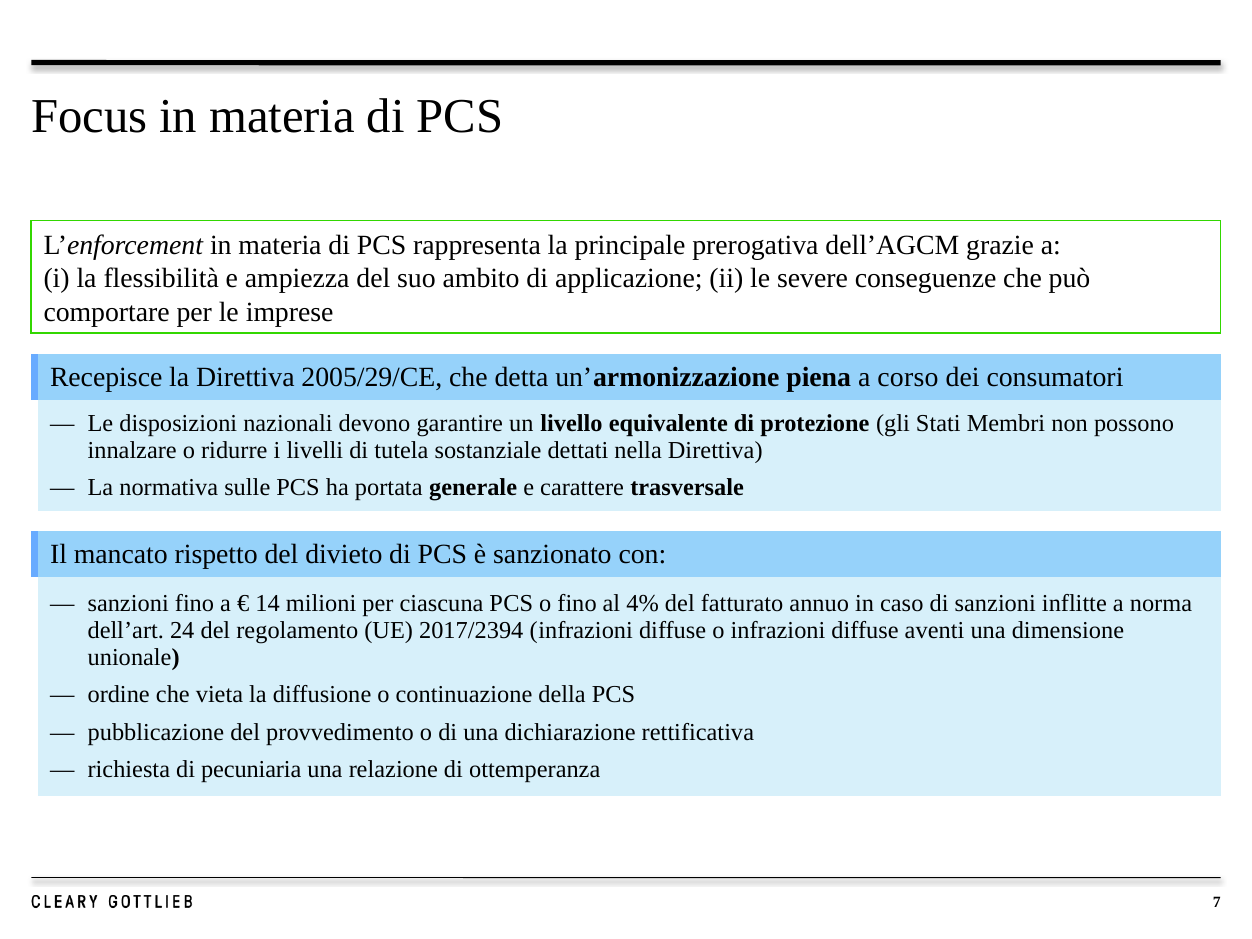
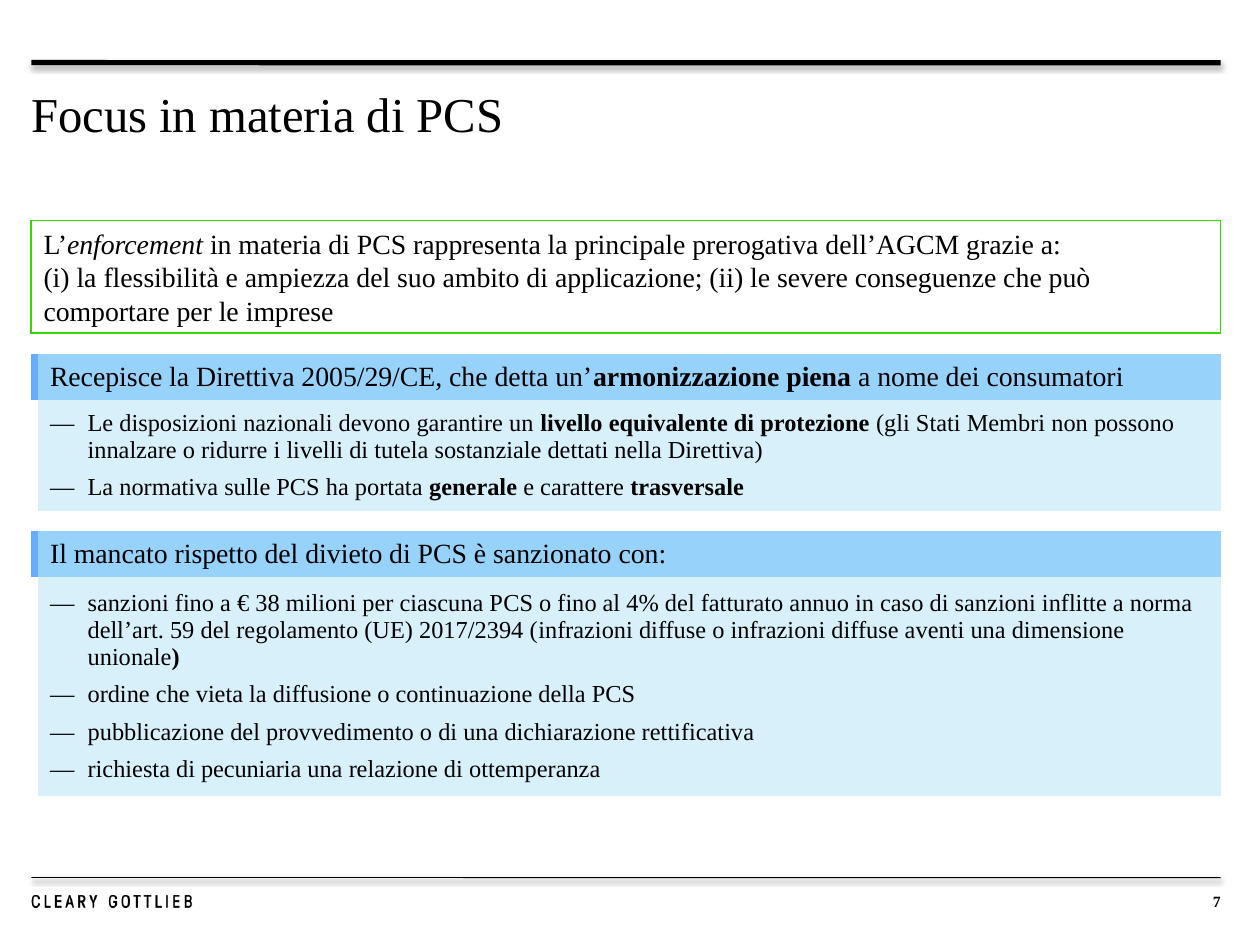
corso: corso -> nome
14: 14 -> 38
24: 24 -> 59
